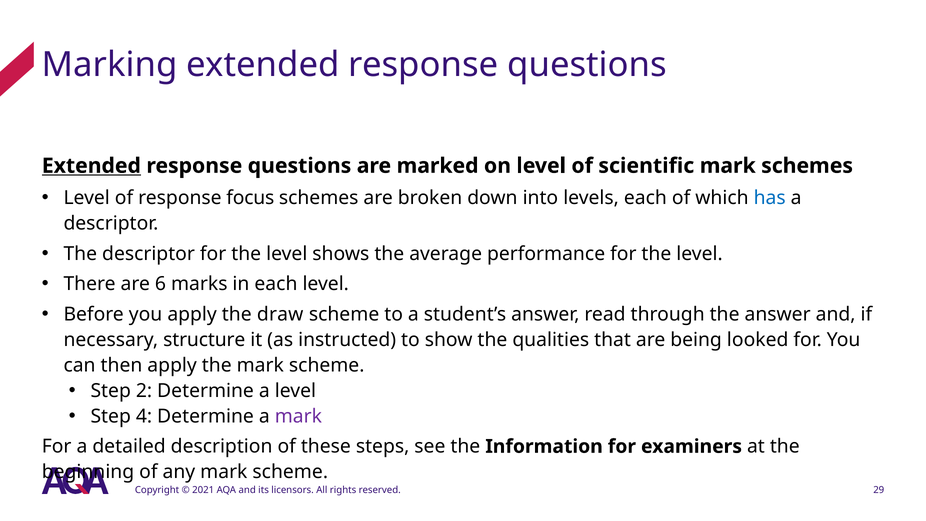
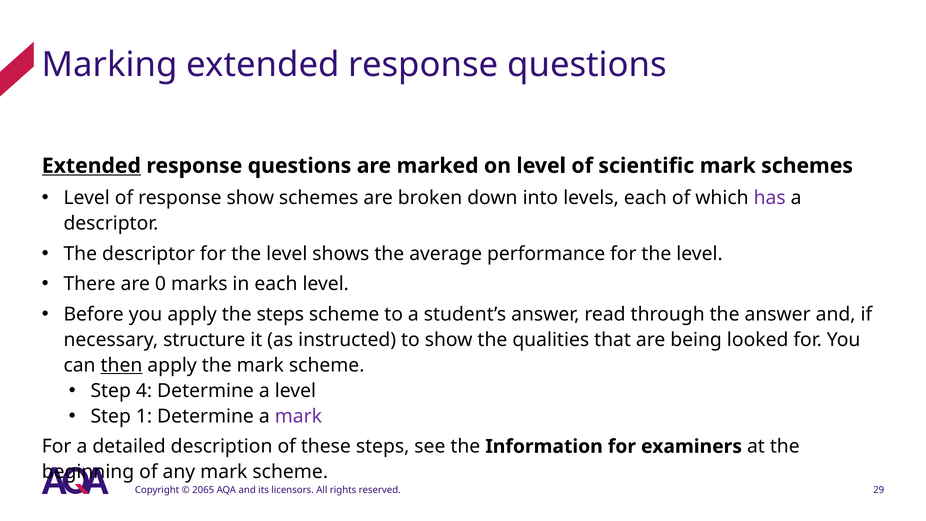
response focus: focus -> show
has colour: blue -> purple
6: 6 -> 0
the draw: draw -> steps
then underline: none -> present
2: 2 -> 4
4: 4 -> 1
2021: 2021 -> 2065
